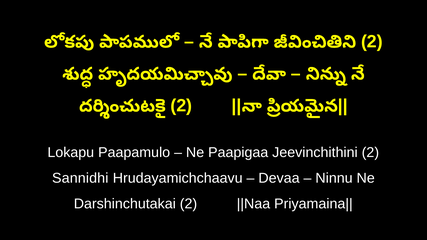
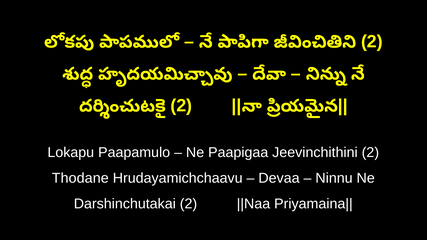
Sannidhi: Sannidhi -> Thodane
